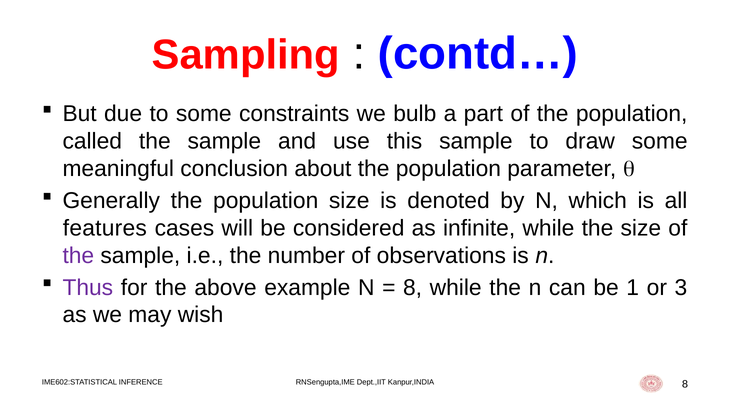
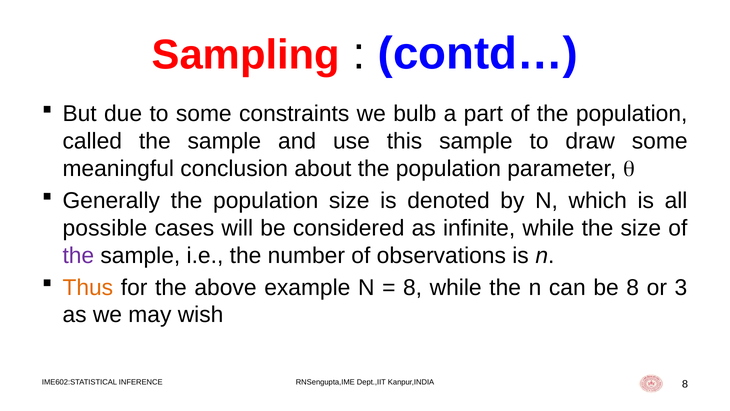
features: features -> possible
Thus colour: purple -> orange
be 1: 1 -> 8
